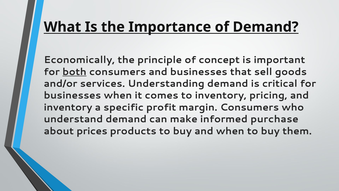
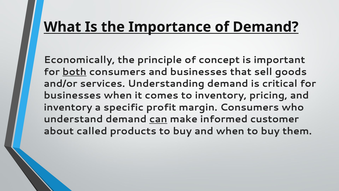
can underline: none -> present
purchase: purchase -> customer
prices: prices -> called
